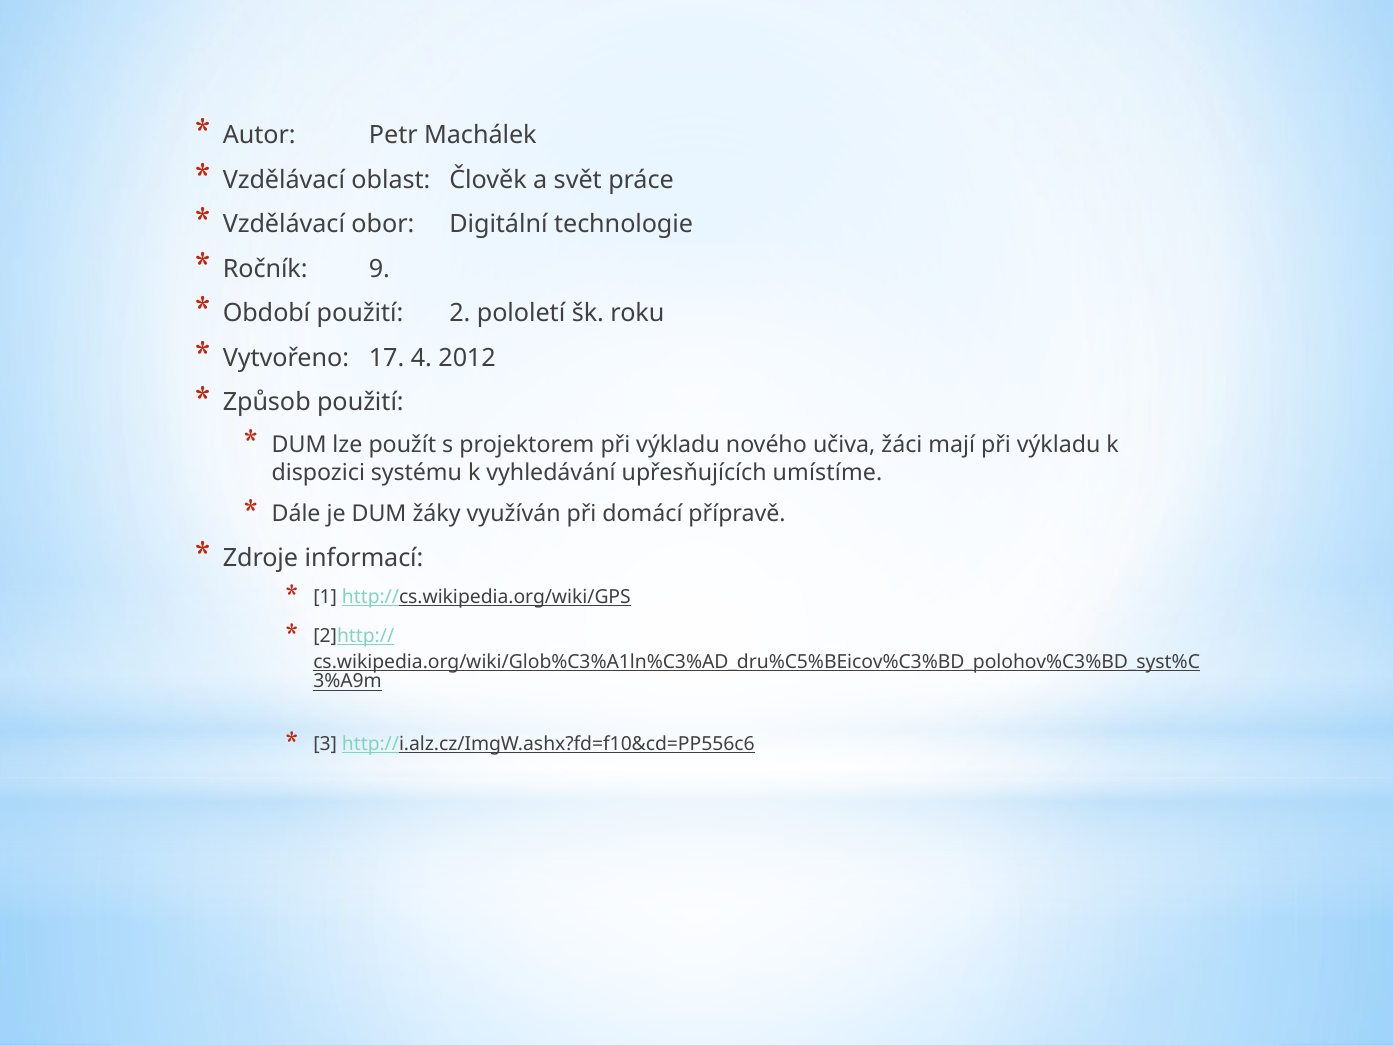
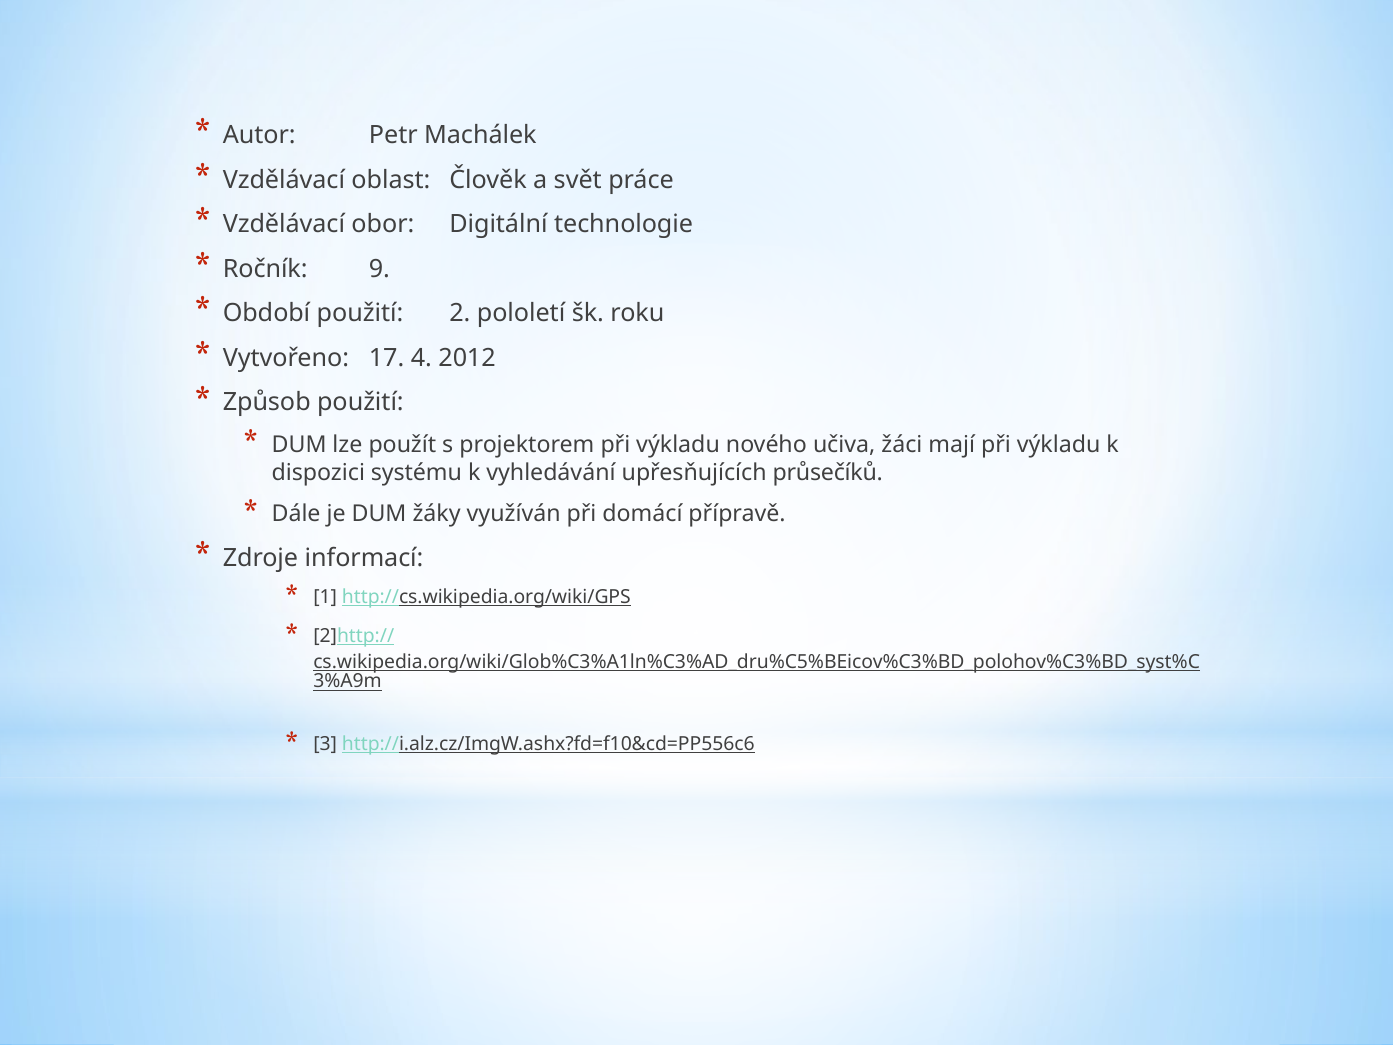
umístíme: umístíme -> průsečíků
